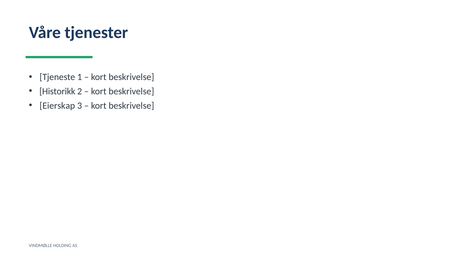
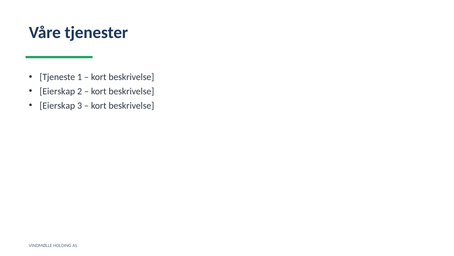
Historikk at (57, 91): Historikk -> Eierskap
